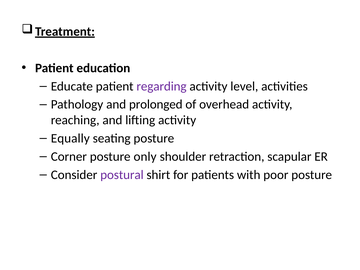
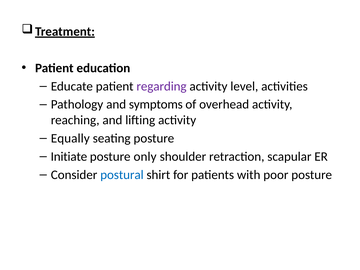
prolonged: prolonged -> symptoms
Corner: Corner -> Initiate
postural colour: purple -> blue
